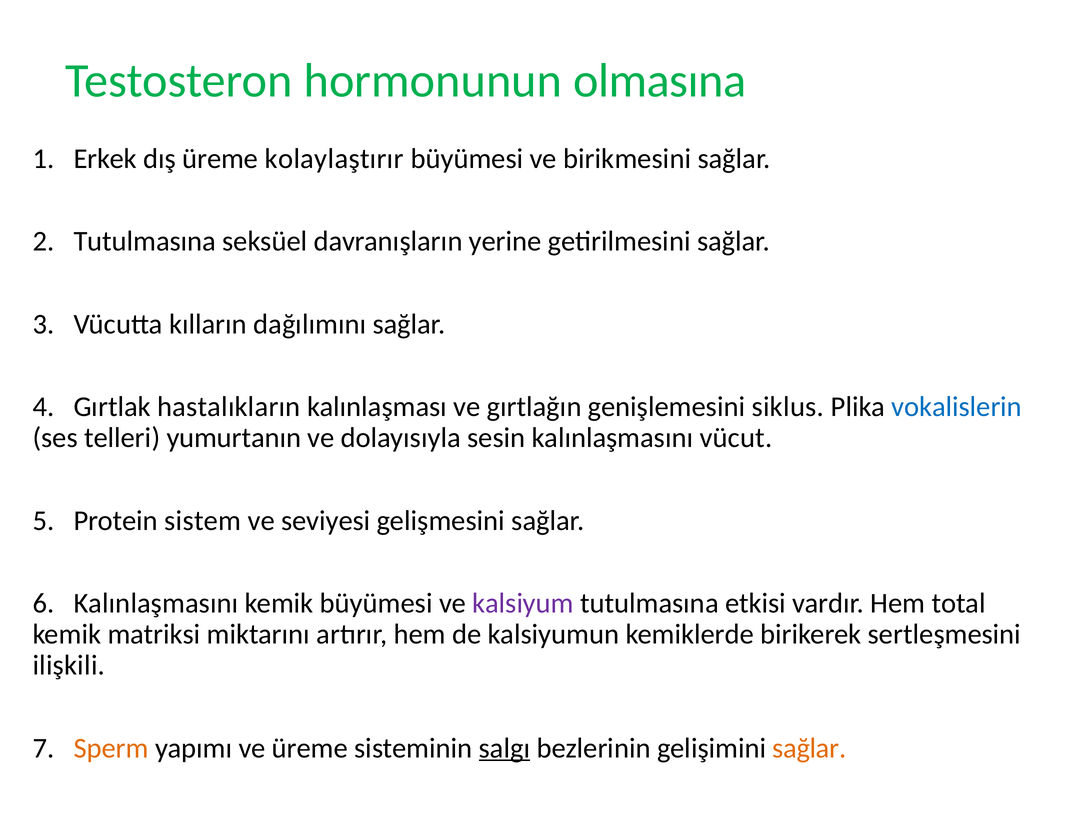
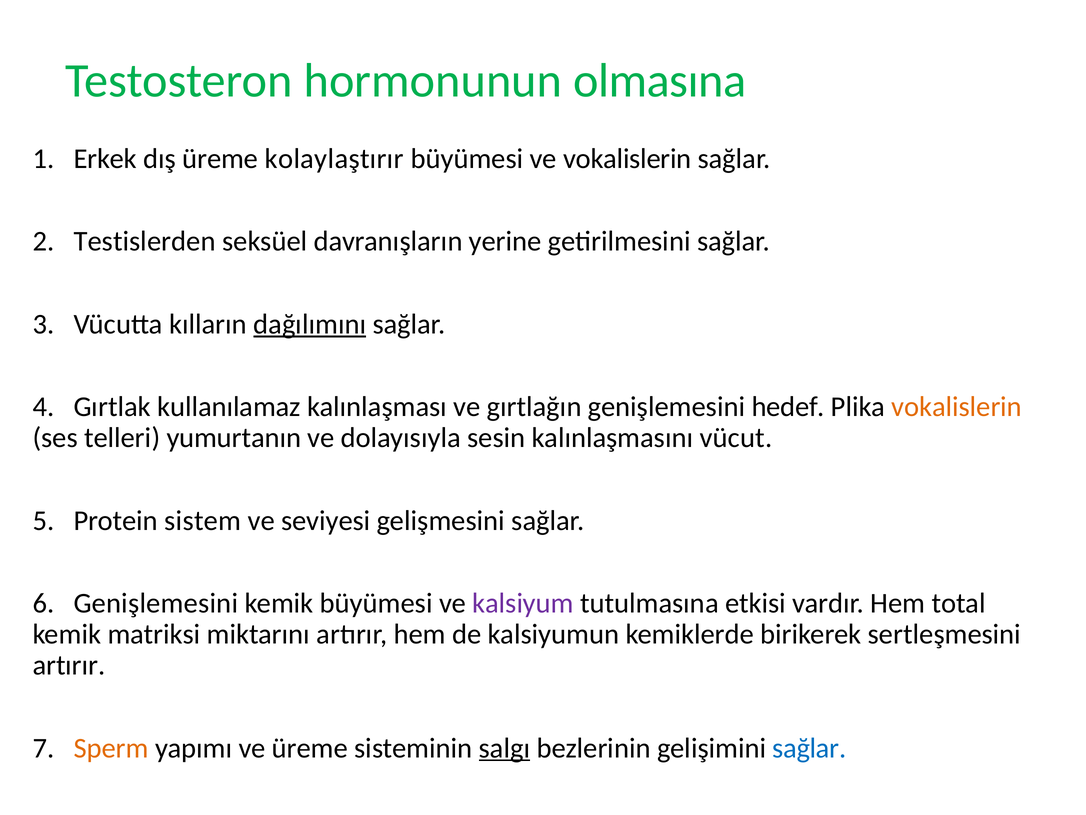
ve birikmesini: birikmesini -> vokalislerin
2 Tutulmasına: Tutulmasına -> Testislerden
dağılımını underline: none -> present
hastalıkların: hastalıkların -> kullanılamaz
siklus: siklus -> hedef
vokalislerin at (957, 407) colour: blue -> orange
6 Kalınlaşmasını: Kalınlaşmasını -> Genişlemesini
ilişkili at (69, 665): ilişkili -> artırır
sağlar at (809, 748) colour: orange -> blue
